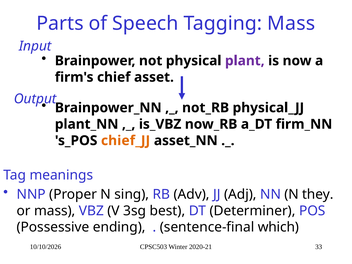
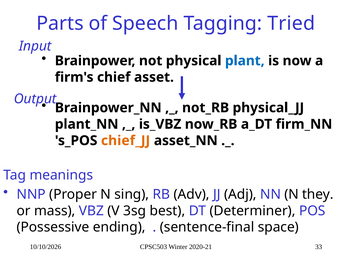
Tagging Mass: Mass -> Tried
plant colour: purple -> blue
which: which -> space
